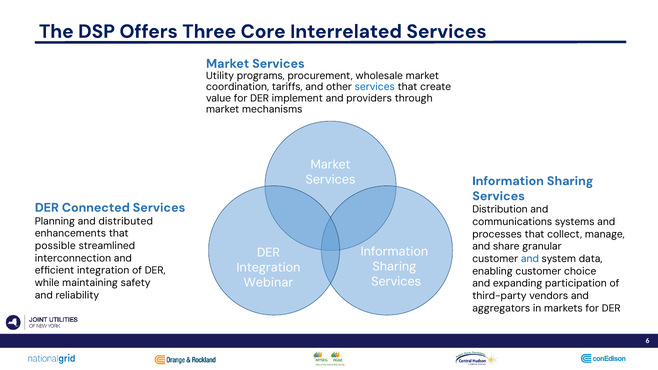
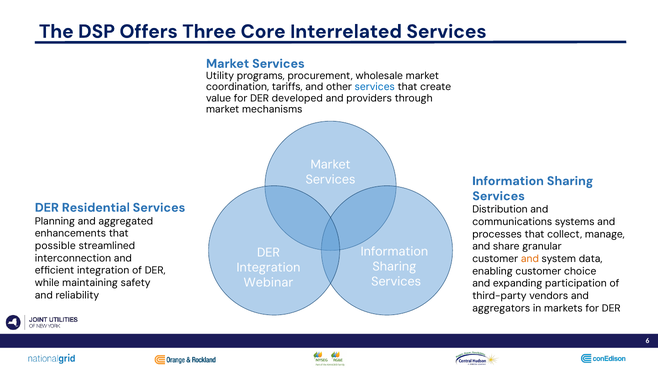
implement: implement -> developed
Connected: Connected -> Residential
distributed: distributed -> aggregated
and at (530, 259) colour: blue -> orange
